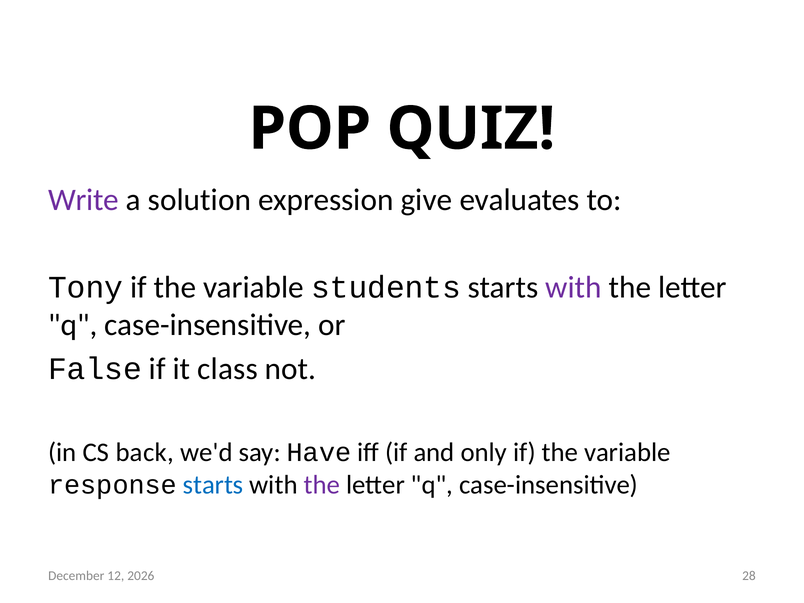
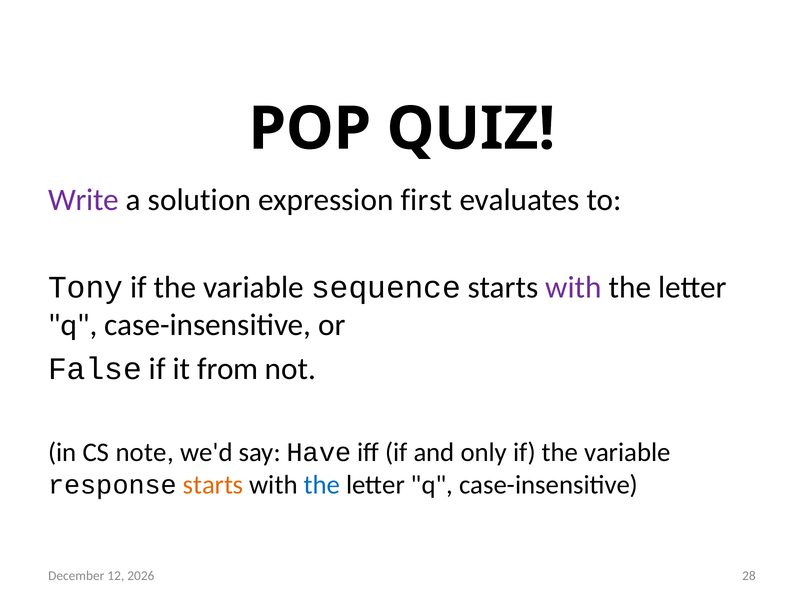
give: give -> first
students: students -> sequence
class: class -> from
back: back -> note
starts at (213, 485) colour: blue -> orange
the at (322, 485) colour: purple -> blue
